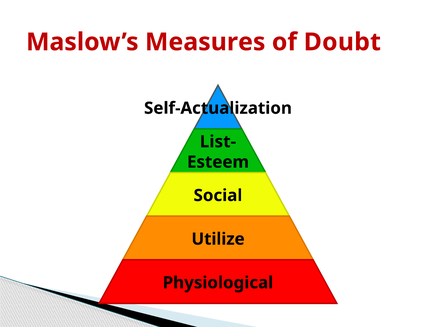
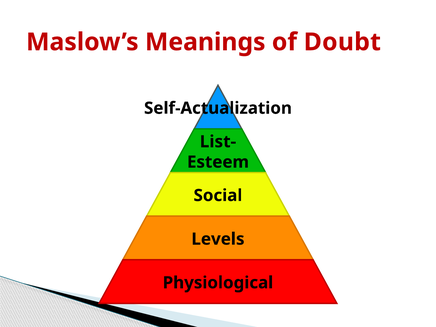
Measures: Measures -> Meanings
Utilize: Utilize -> Levels
